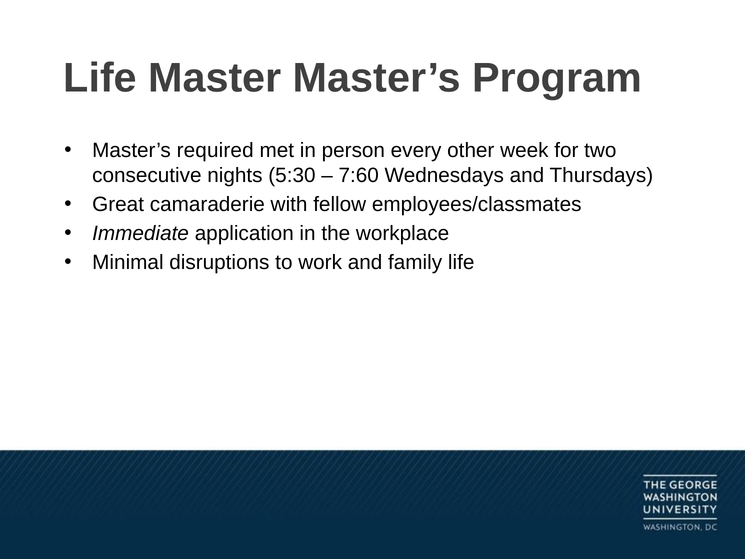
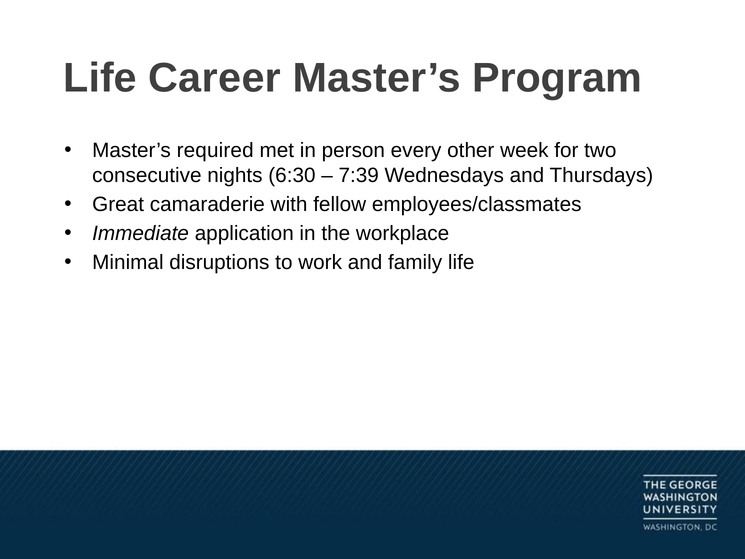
Master: Master -> Career
5:30: 5:30 -> 6:30
7:60: 7:60 -> 7:39
